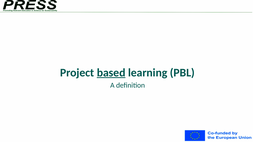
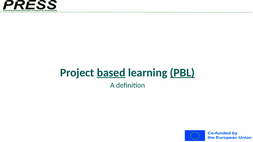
PBL underline: none -> present
